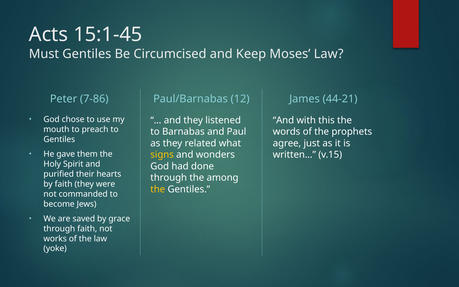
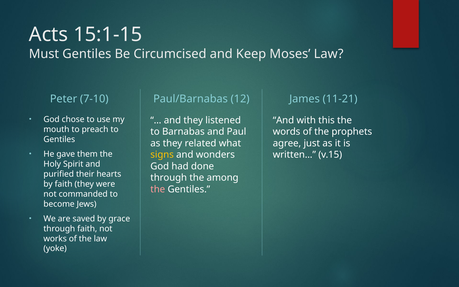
15:1-45: 15:1-45 -> 15:1-15
7-86: 7-86 -> 7-10
44-21: 44-21 -> 11-21
the at (158, 189) colour: yellow -> pink
